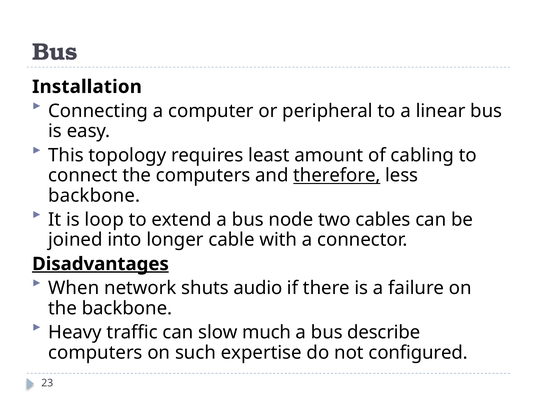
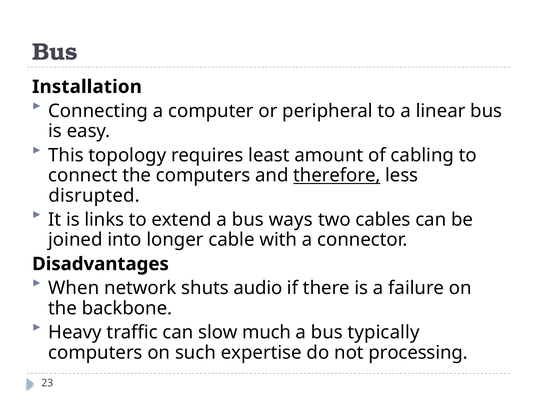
backbone at (94, 195): backbone -> disrupted
loop: loop -> links
node: node -> ways
Disadvantages underline: present -> none
describe: describe -> typically
configured: configured -> processing
